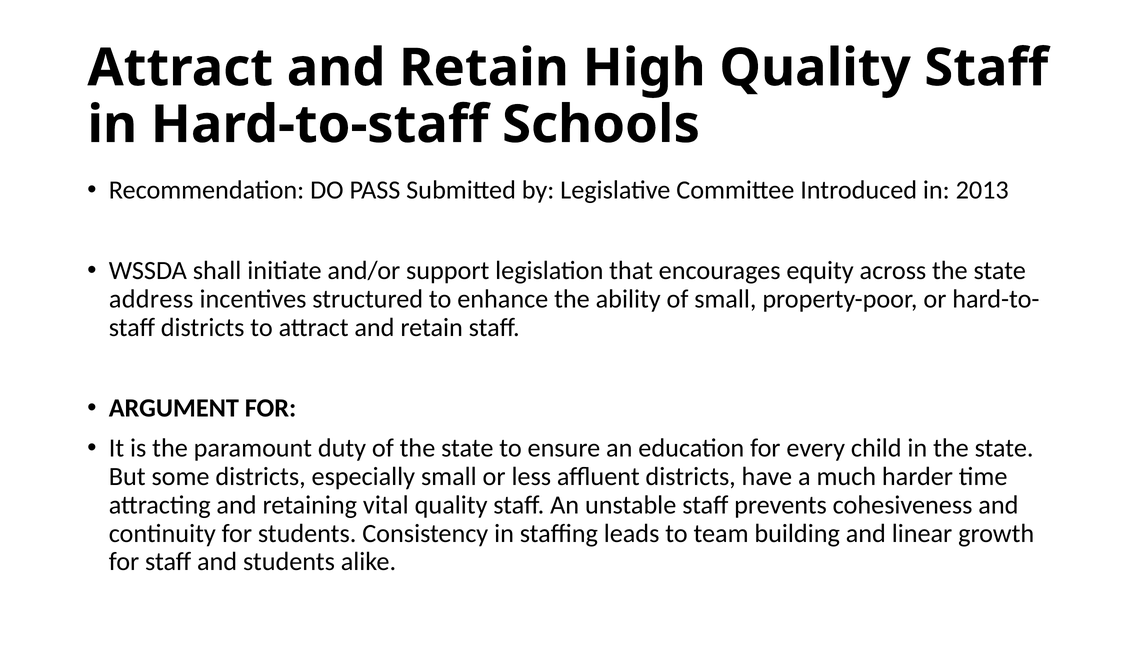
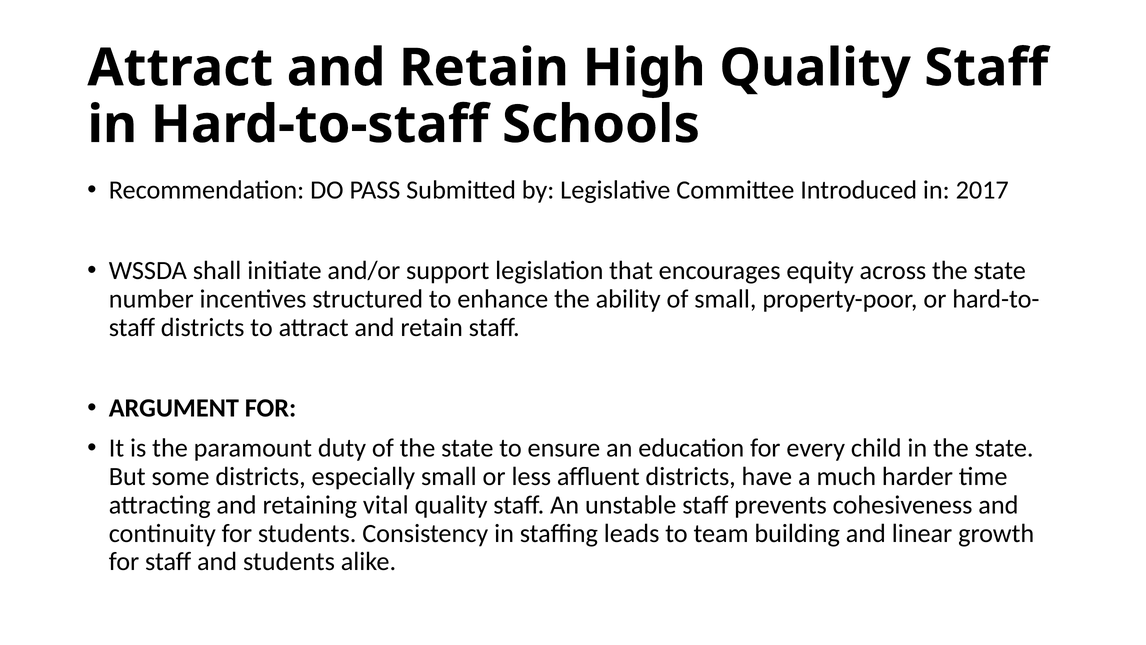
2013: 2013 -> 2017
address: address -> number
